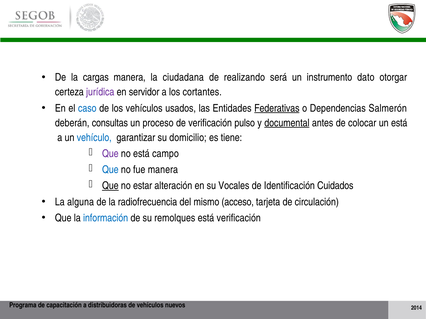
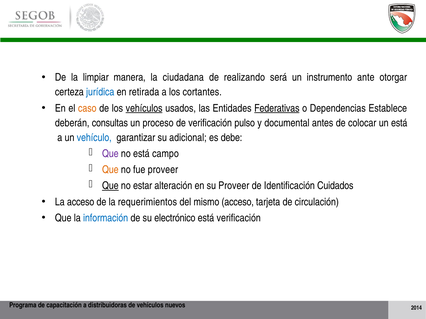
cargas: cargas -> limpiar
dato: dato -> ante
jurídica colour: purple -> blue
servidor: servidor -> retirada
caso colour: blue -> orange
vehículos at (144, 108) underline: none -> present
Salmerón: Salmerón -> Establece
documental underline: present -> none
domicilio: domicilio -> adicional
tiene: tiene -> debe
Que at (110, 170) colour: blue -> orange
fue manera: manera -> proveer
su Vocales: Vocales -> Proveer
La alguna: alguna -> acceso
radiofrecuencia: radiofrecuencia -> requerimientos
remolques: remolques -> electrónico
